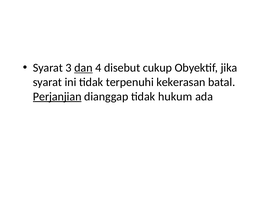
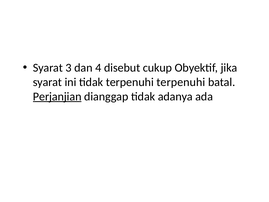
dan underline: present -> none
terpenuhi kekerasan: kekerasan -> terpenuhi
hukum: hukum -> adanya
